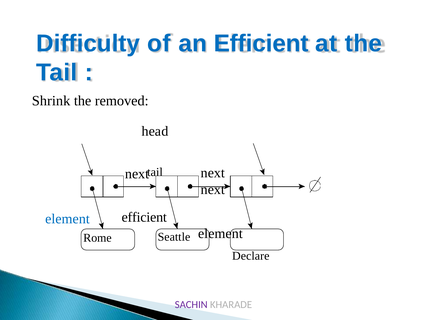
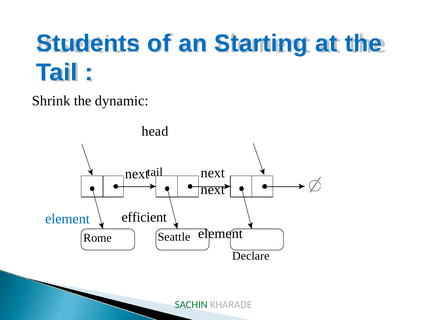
Difficulty: Difficulty -> Students
an Efficient: Efficient -> Starting
removed: removed -> dynamic
SACHIN colour: purple -> green
